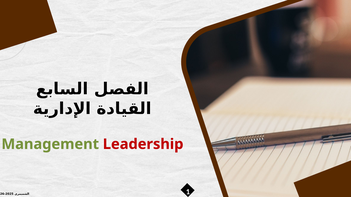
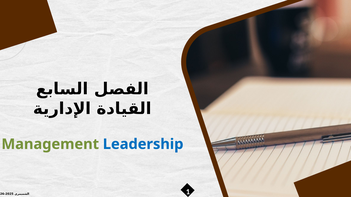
Leadership colour: red -> blue
